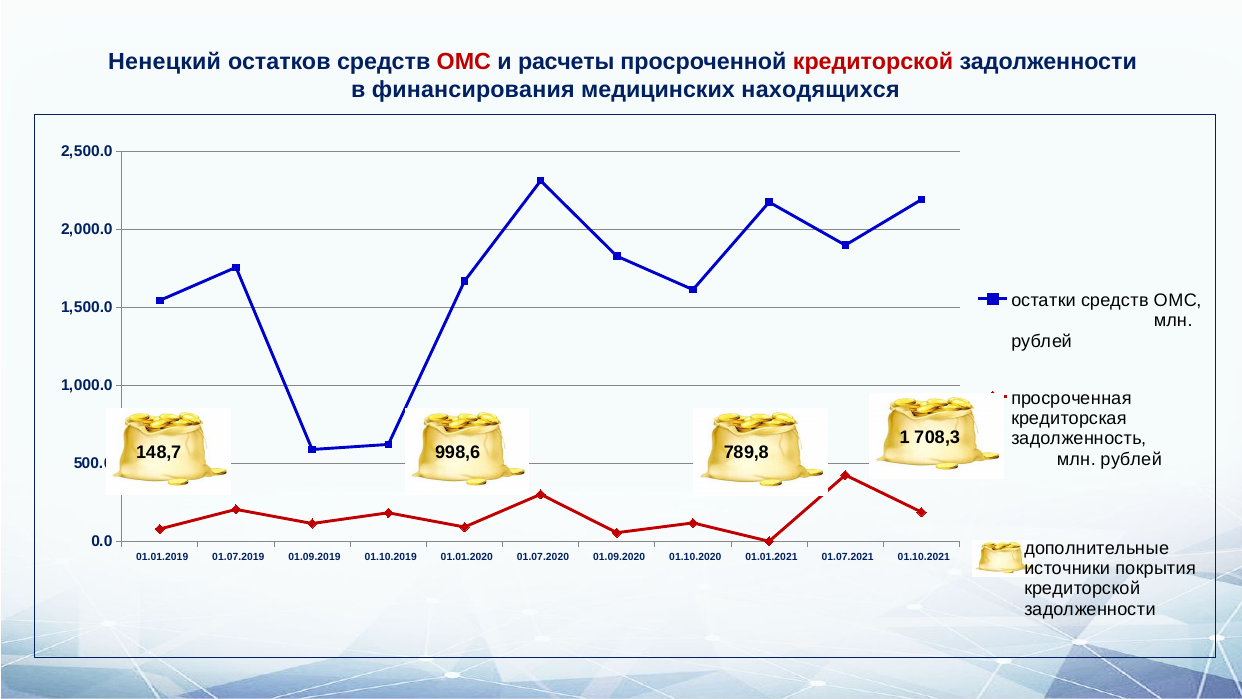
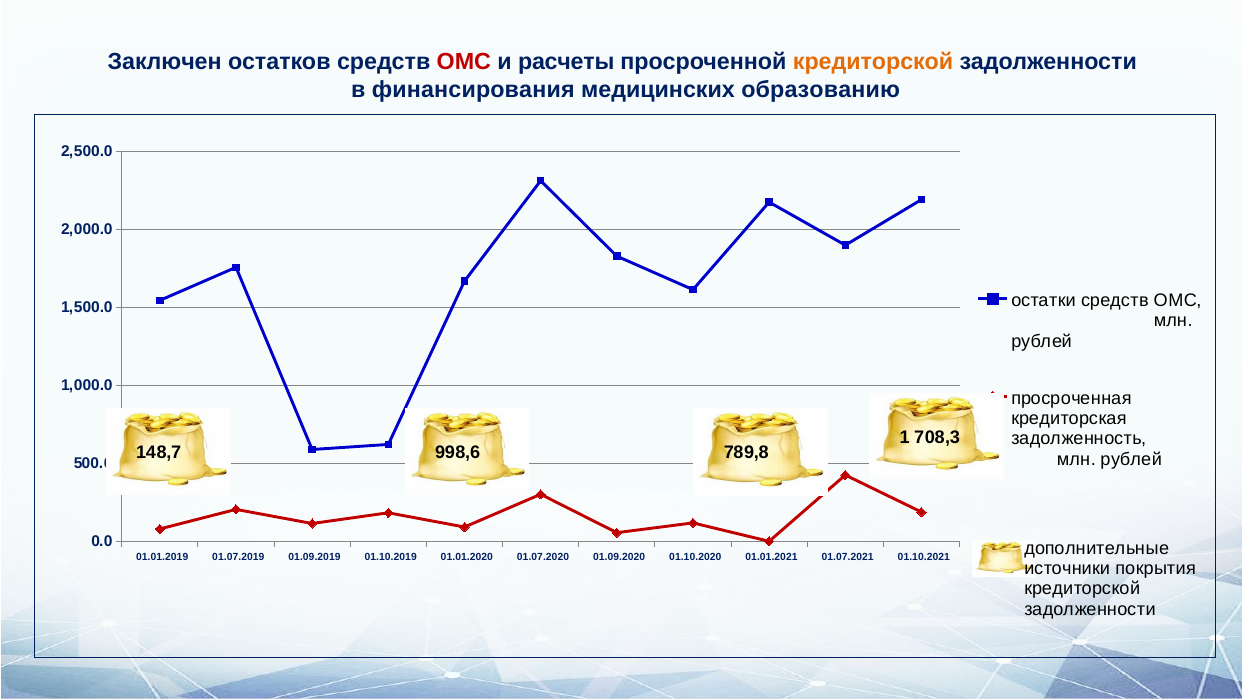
Ненецкий: Ненецкий -> Заключен
кредиторской at (873, 62) colour: red -> orange
находящихся: находящихся -> образованию
